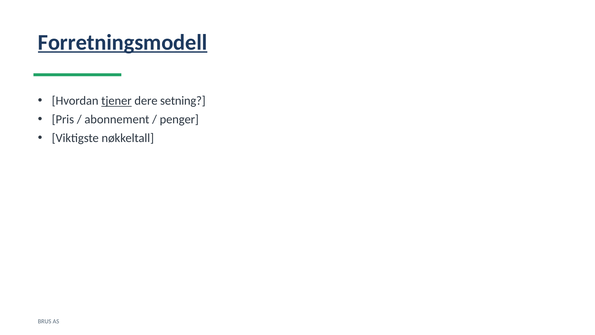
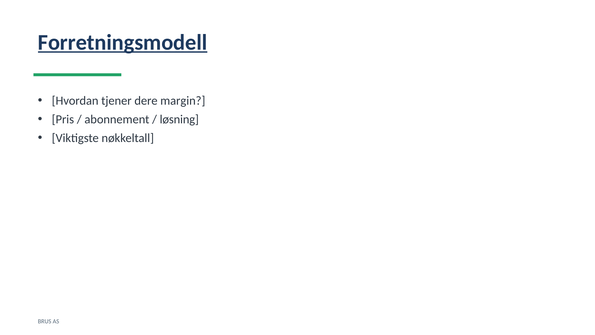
tjener underline: present -> none
setning: setning -> margin
penger: penger -> løsning
